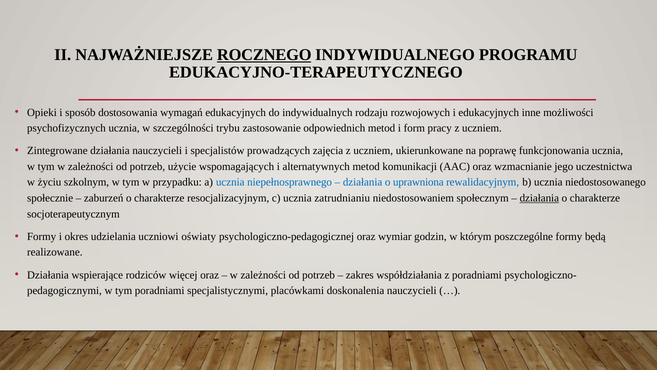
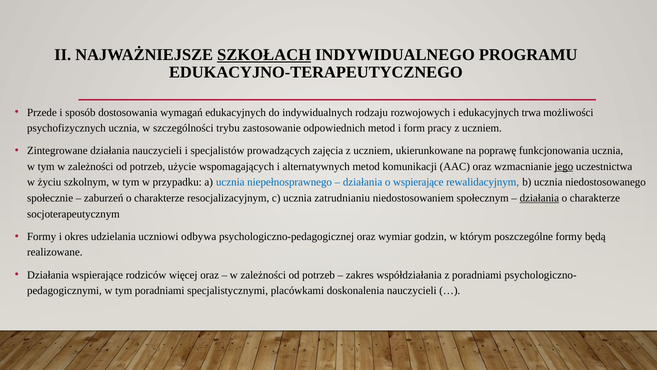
ROCZNEGO: ROCZNEGO -> SZKOŁACH
Opieki: Opieki -> Przede
inne: inne -> trwa
jego underline: none -> present
o uprawniona: uprawniona -> wspierające
oświaty: oświaty -> odbywa
